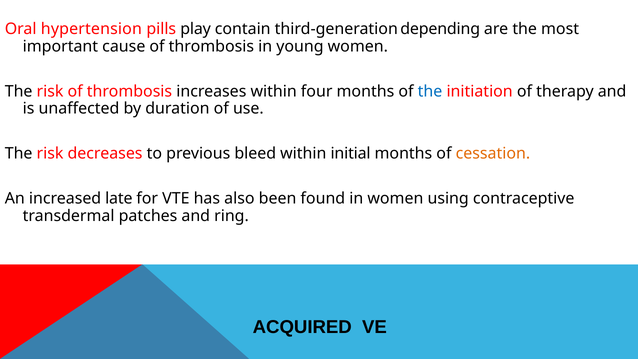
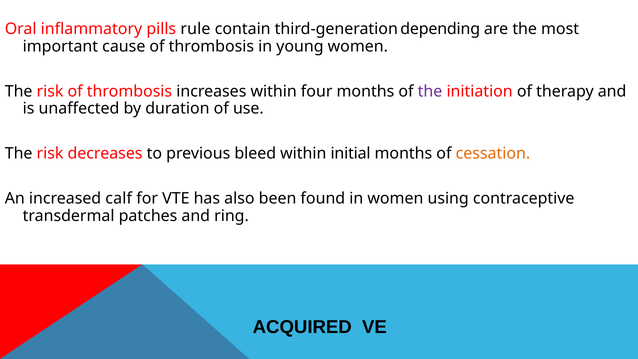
hypertension: hypertension -> inflammatory
play: play -> rule
the at (430, 91) colour: blue -> purple
late: late -> calf
